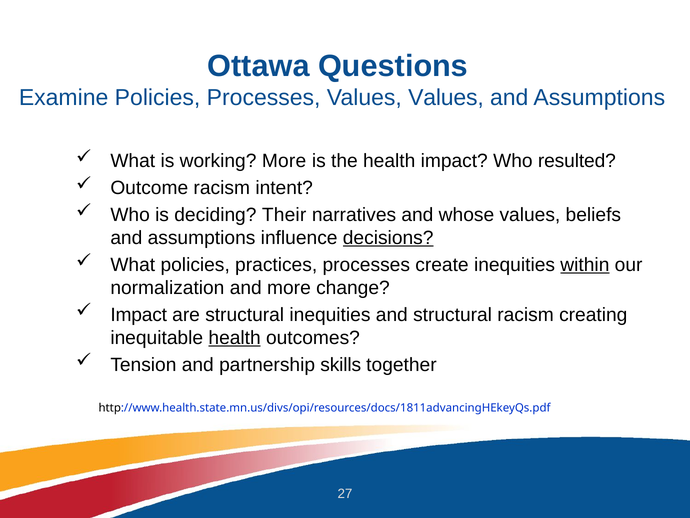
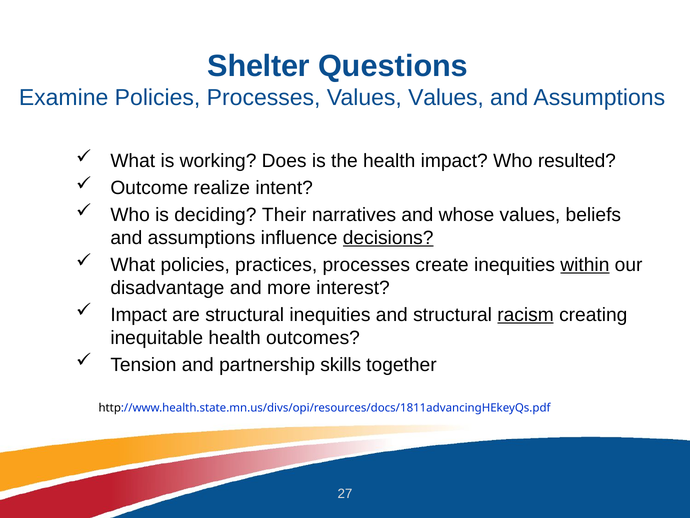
Ottawa: Ottawa -> Shelter
working More: More -> Does
Outcome racism: racism -> realize
normalization: normalization -> disadvantage
change: change -> interest
racism at (526, 314) underline: none -> present
health at (235, 337) underline: present -> none
